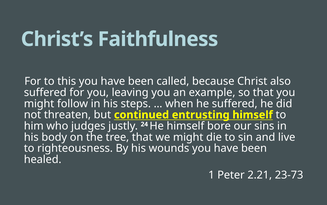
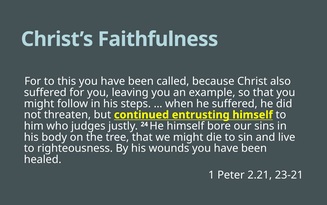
23-73: 23-73 -> 23-21
